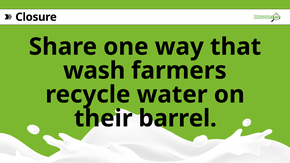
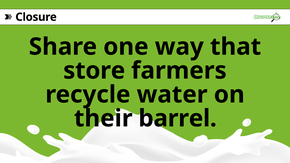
wash: wash -> store
